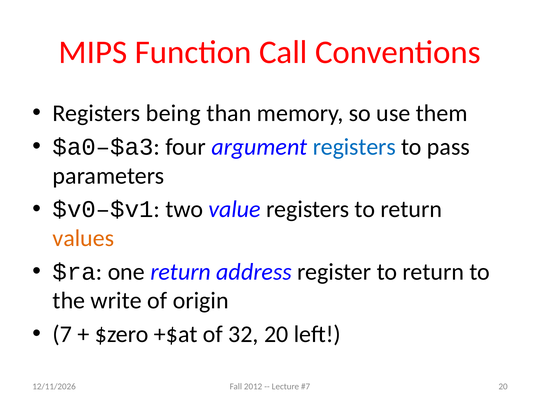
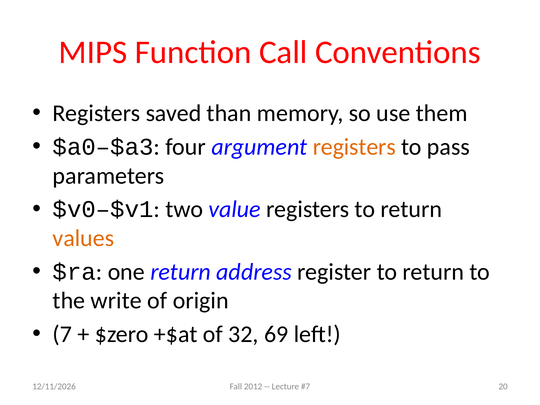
being: being -> saved
registers at (354, 147) colour: blue -> orange
32 20: 20 -> 69
